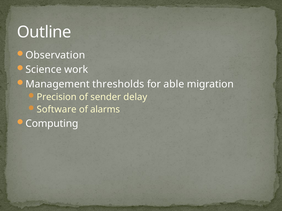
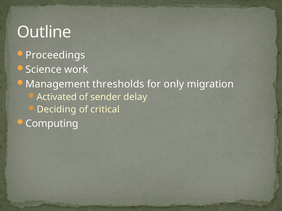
Observation: Observation -> Proceedings
able: able -> only
Precision: Precision -> Activated
Software: Software -> Deciding
alarms: alarms -> critical
